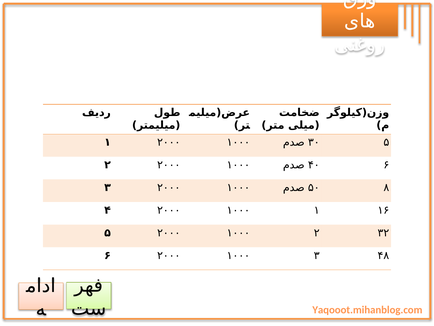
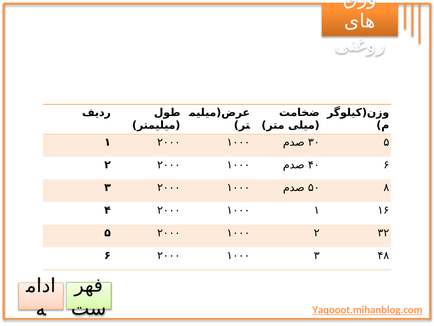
Yaqooot.mihanblog.com underline: none -> present
